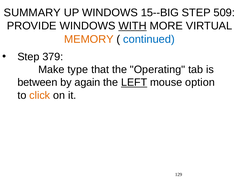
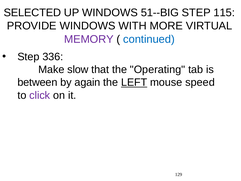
SUMMARY: SUMMARY -> SELECTED
15--BIG: 15--BIG -> 51--BIG
509: 509 -> 115
WITH underline: present -> none
MEMORY colour: orange -> purple
379: 379 -> 336
type: type -> slow
option: option -> speed
click colour: orange -> purple
